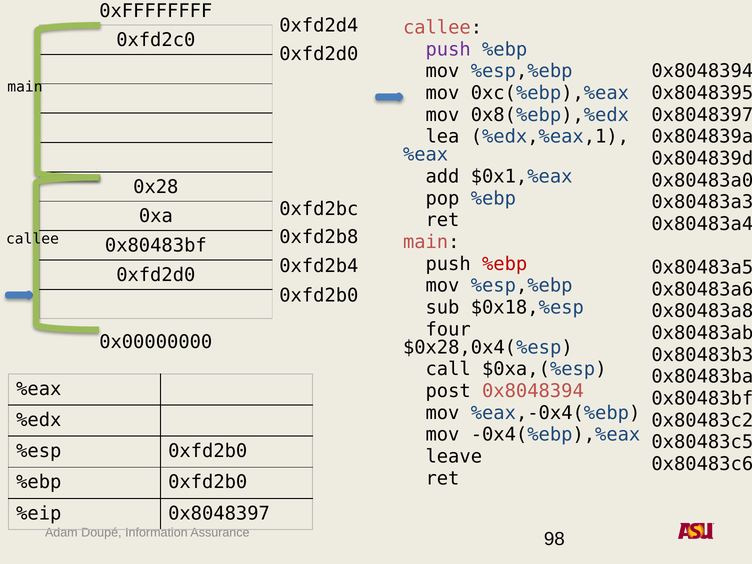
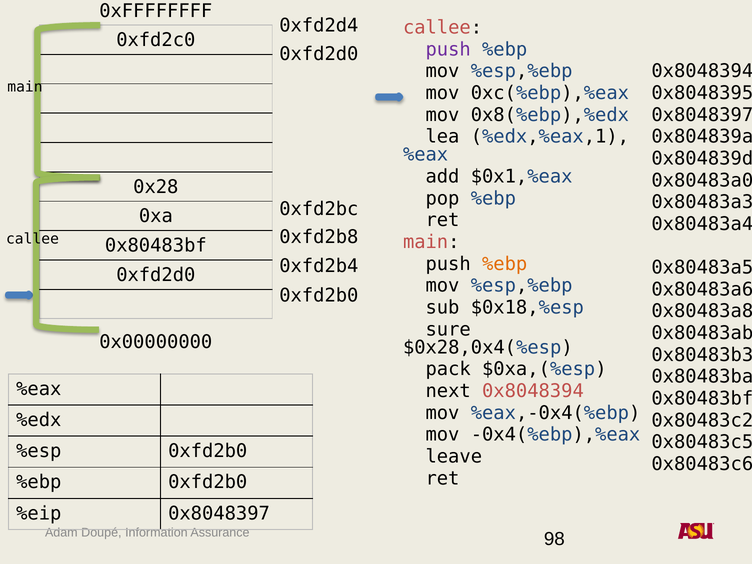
%ebp at (505, 264) colour: red -> orange
four: four -> sure
call: call -> pack
post: post -> next
